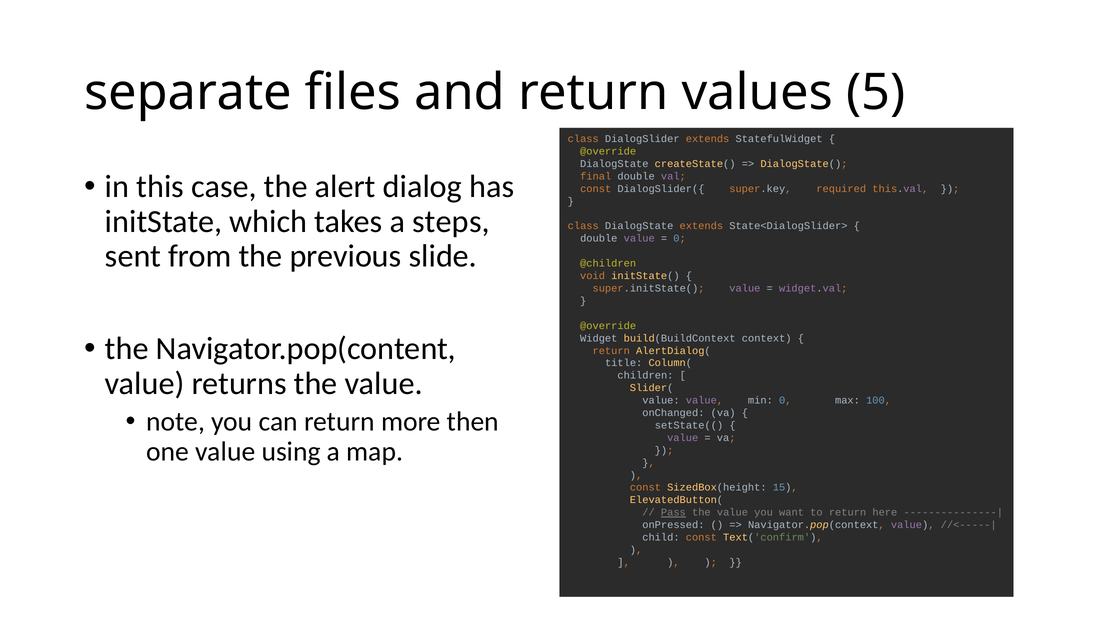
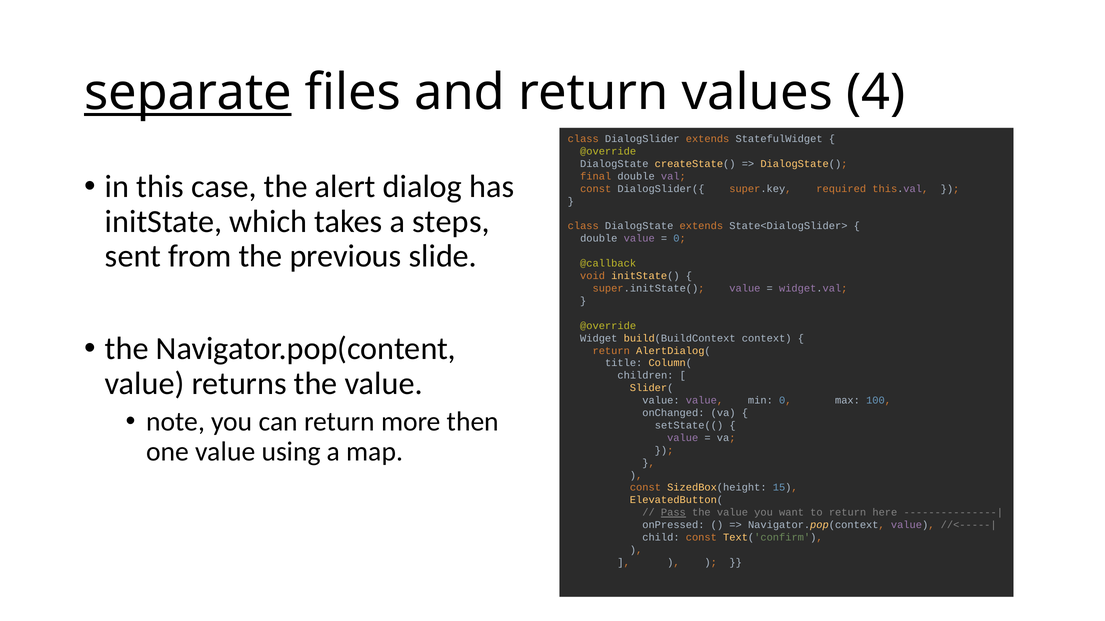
separate underline: none -> present
5: 5 -> 4
@children: @children -> @callback
